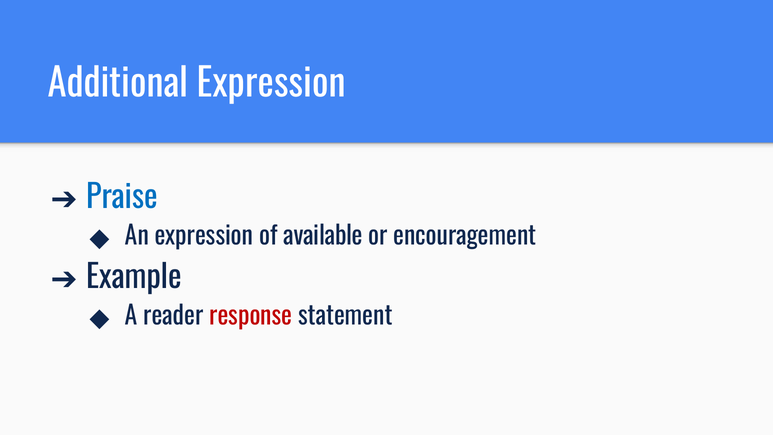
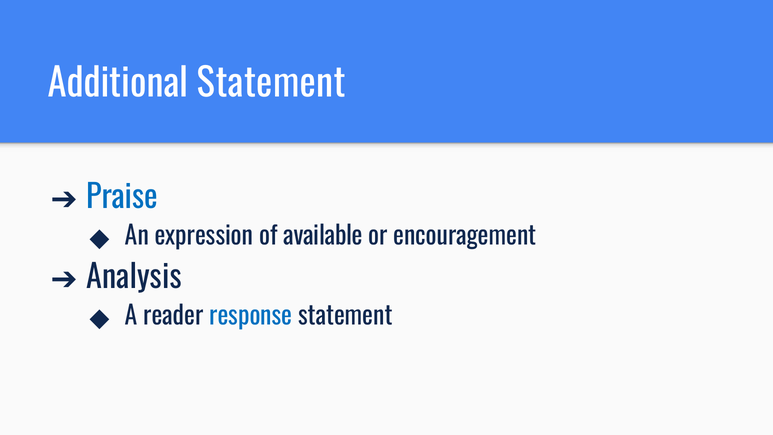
Additional Expression: Expression -> Statement
Example: Example -> Analysis
response colour: red -> blue
